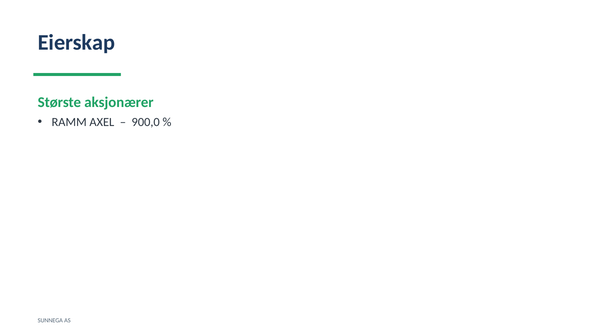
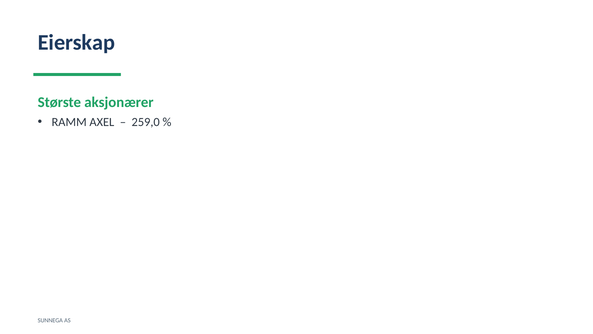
900,0: 900,0 -> 259,0
